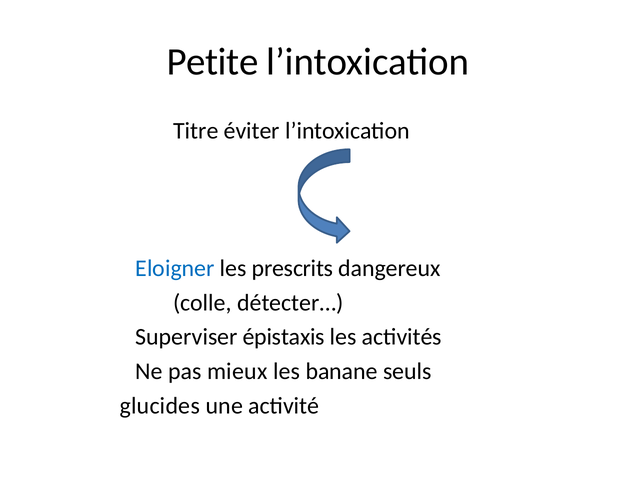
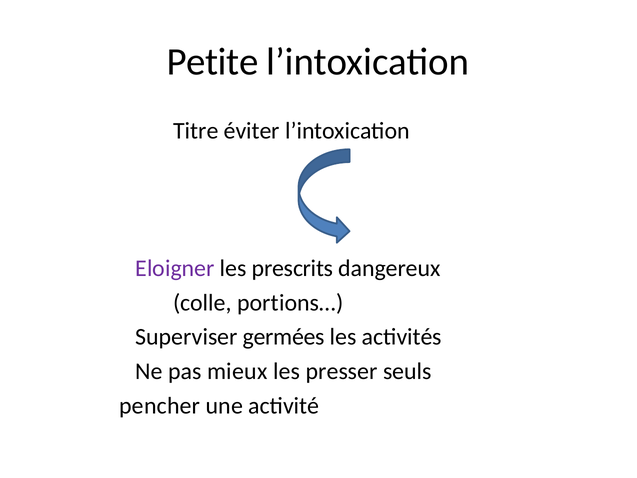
Eloigner colour: blue -> purple
détecter…: détecter… -> portions…
épistaxis: épistaxis -> germées
banane: banane -> presser
glucides: glucides -> pencher
